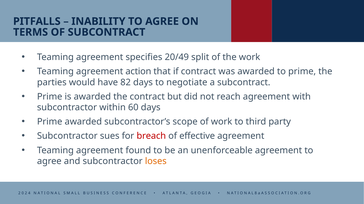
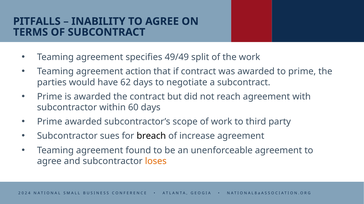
20/49: 20/49 -> 49/49
82: 82 -> 62
breach colour: red -> black
effective: effective -> increase
